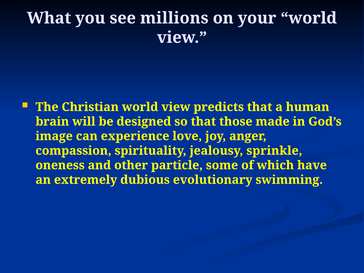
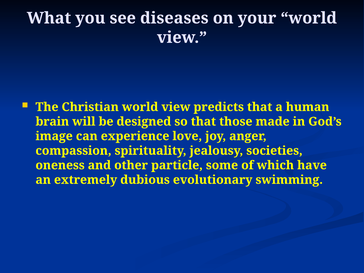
millions: millions -> diseases
sprinkle: sprinkle -> societies
